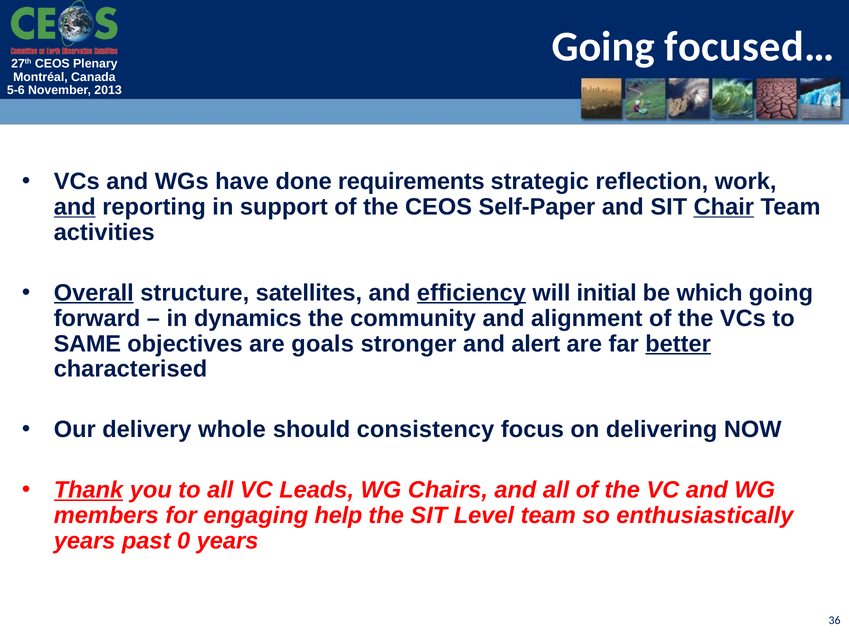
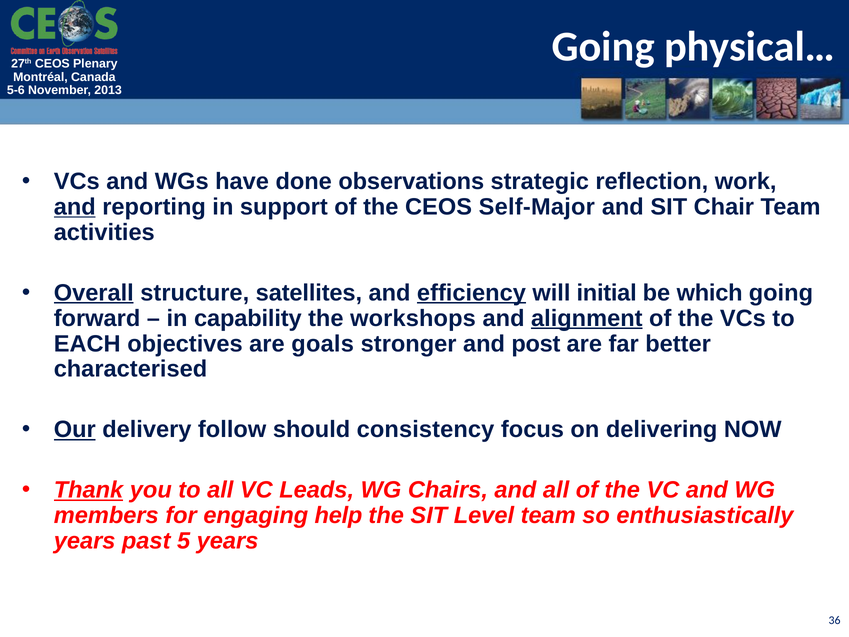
focused…: focused… -> physical…
requirements: requirements -> observations
Self-Paper: Self-Paper -> Self-Major
Chair underline: present -> none
dynamics: dynamics -> capability
community: community -> workshops
alignment underline: none -> present
SAME: SAME -> EACH
alert: alert -> post
better underline: present -> none
Our underline: none -> present
whole: whole -> follow
0: 0 -> 5
